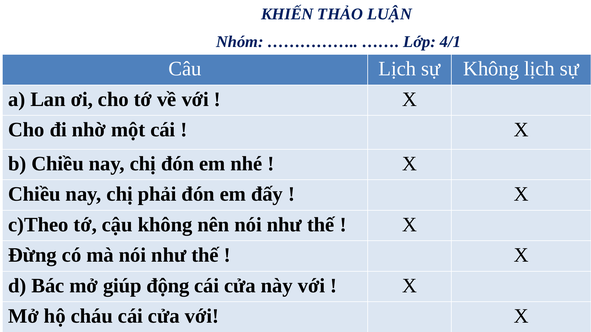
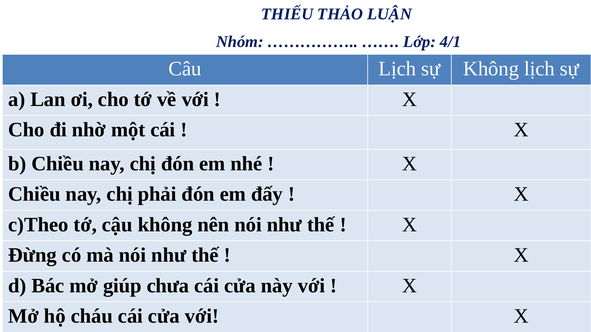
KHIẾN: KHIẾN -> THIẾU
động: động -> chưa
